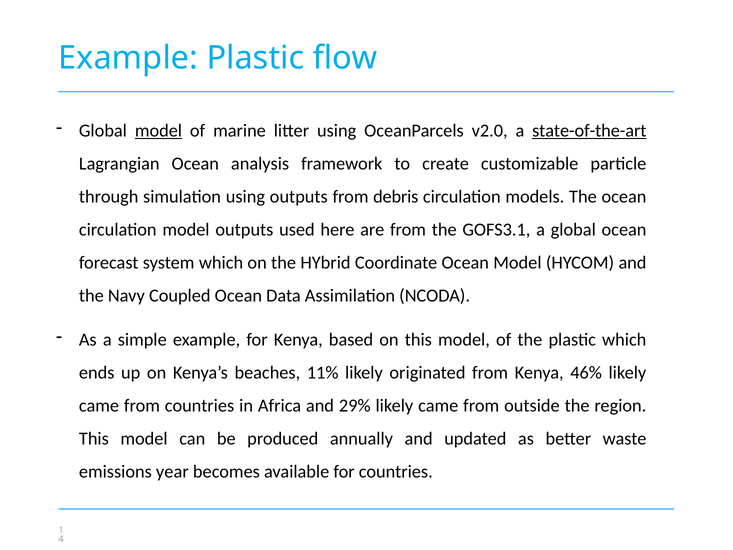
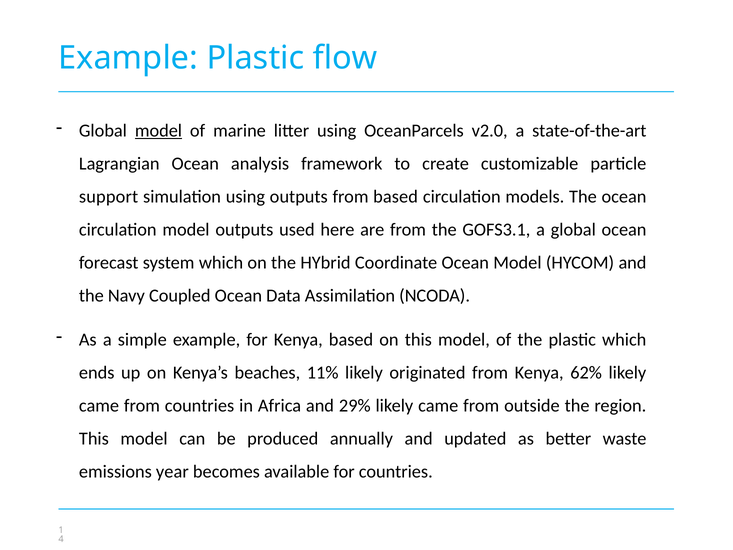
state-of-the-art underline: present -> none
through: through -> support
from debris: debris -> based
46%: 46% -> 62%
